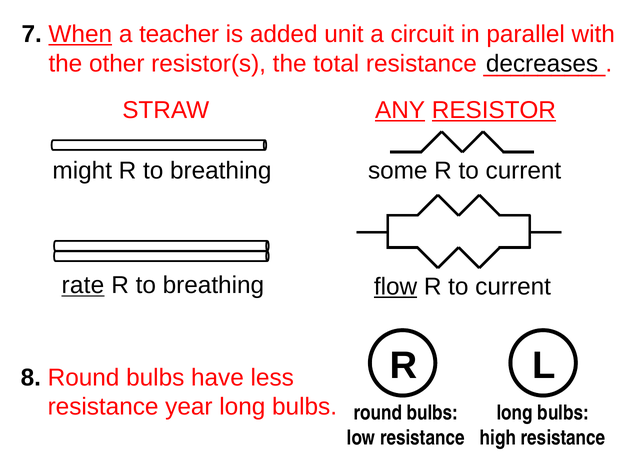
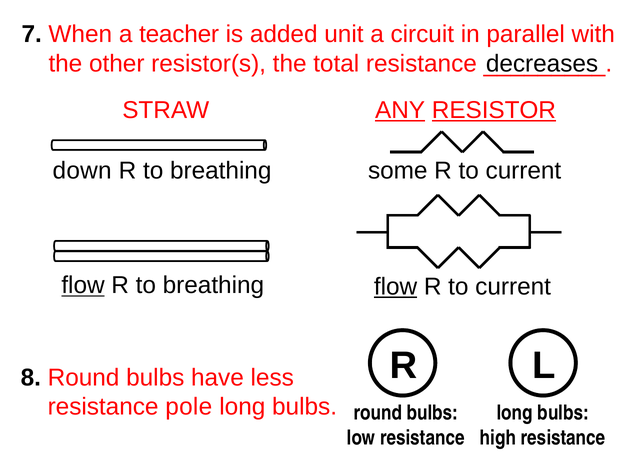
When underline: present -> none
might: might -> down
rate at (83, 285): rate -> flow
year: year -> pole
